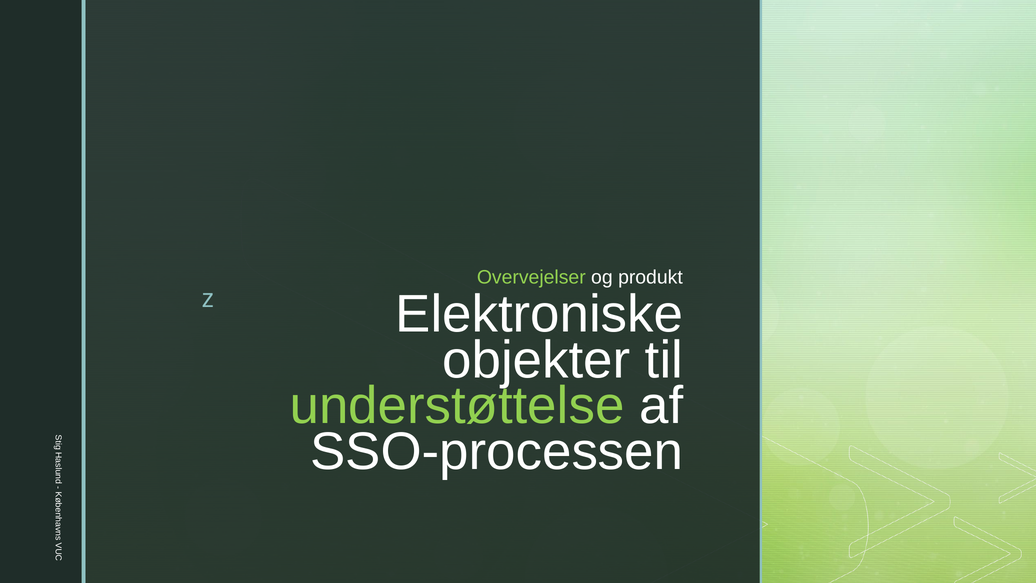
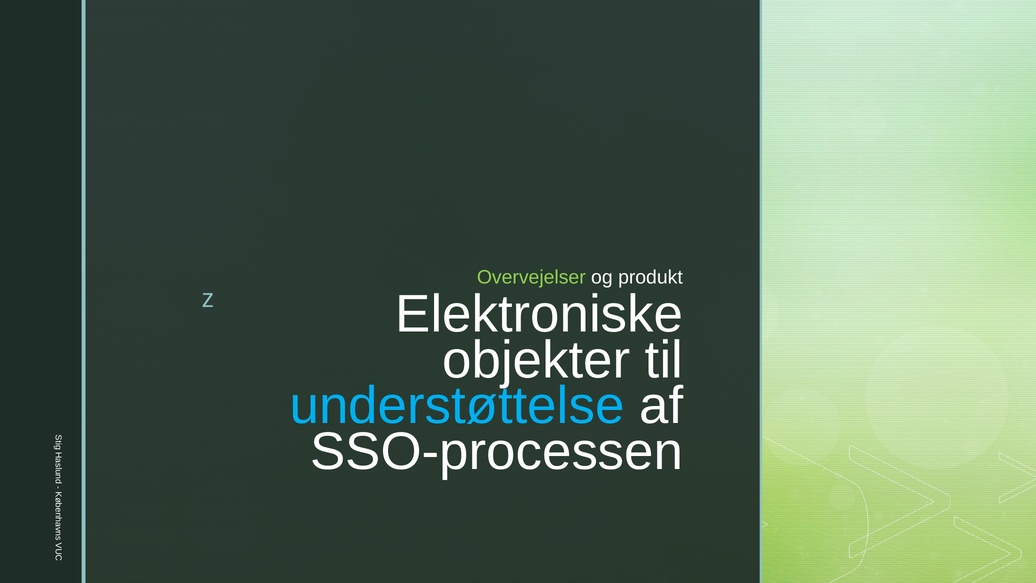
understøttelse colour: light green -> light blue
